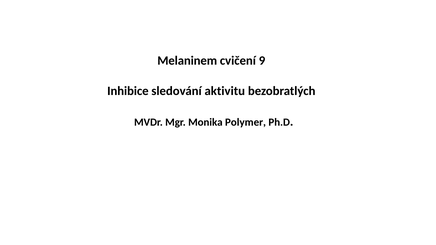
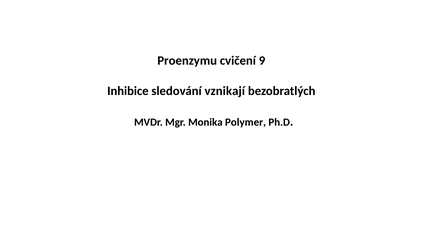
Melaninem: Melaninem -> Proenzymu
aktivitu: aktivitu -> vznikají
